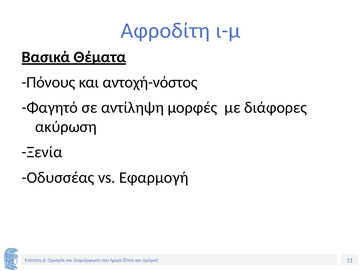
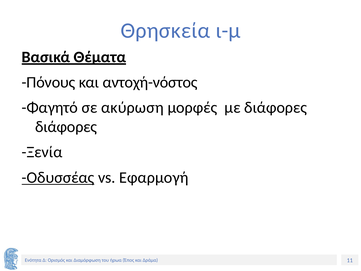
Αφροδίτη: Αφροδίτη -> Θρησκεία
αντίληψη: αντίληψη -> ακύρωση
ακύρωση at (66, 127): ακύρωση -> διάφορες
Οδυσσέας underline: none -> present
